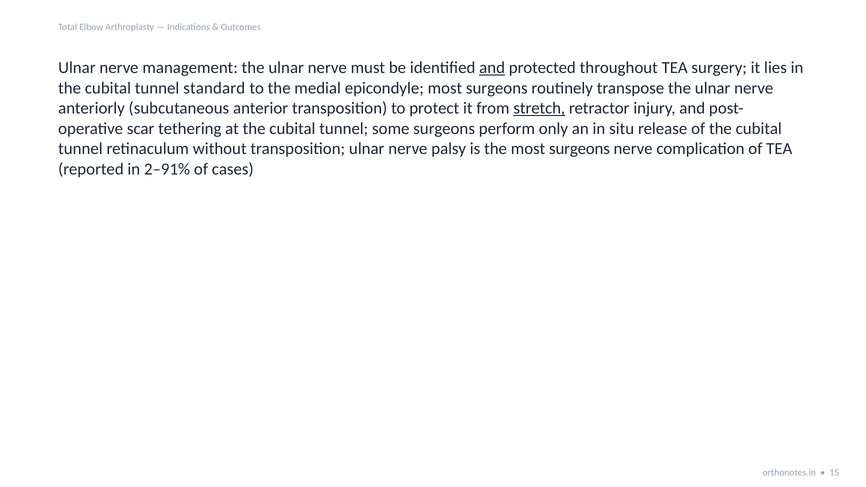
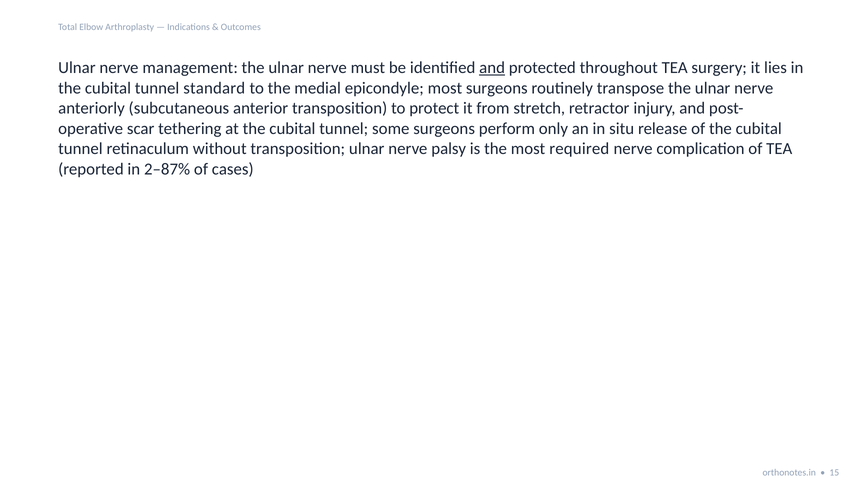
stretch underline: present -> none
the most surgeons: surgeons -> required
2–91%: 2–91% -> 2–87%
